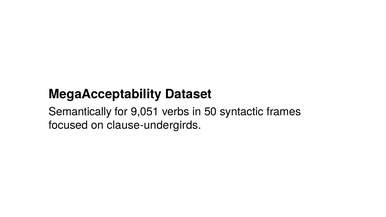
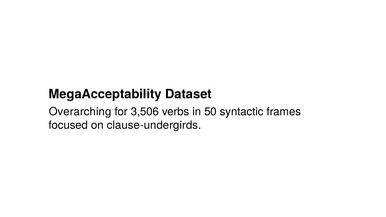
Semantically: Semantically -> Overarching
9,051: 9,051 -> 3,506
